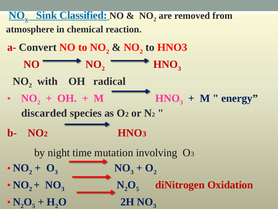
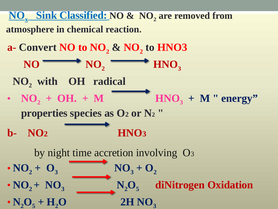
discarded: discarded -> properties
mutation: mutation -> accretion
